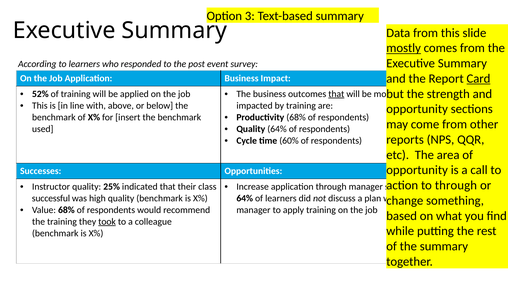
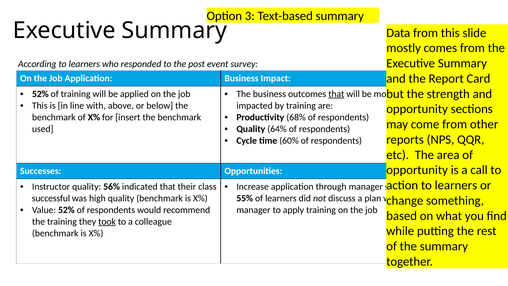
mostly underline: present -> none
Card underline: present -> none
through at (456, 185): through -> learners
25%: 25% -> 56%
64% at (245, 198): 64% -> 55%
Value 68%: 68% -> 52%
